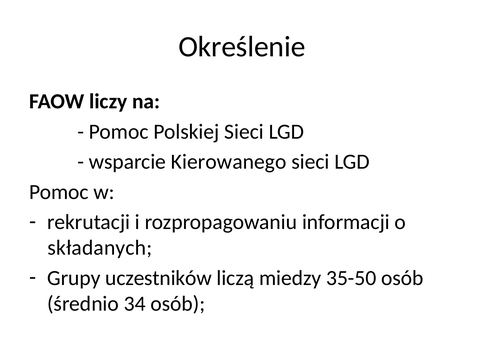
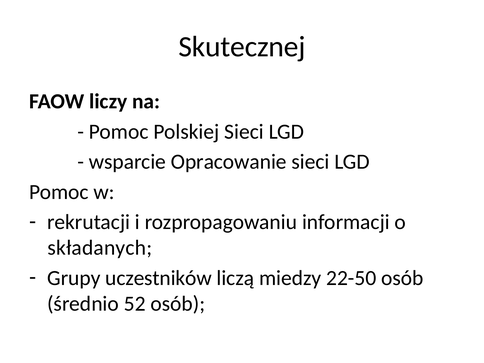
Określenie: Określenie -> Skutecznej
Kierowanego: Kierowanego -> Opracowanie
35-50: 35-50 -> 22-50
34: 34 -> 52
